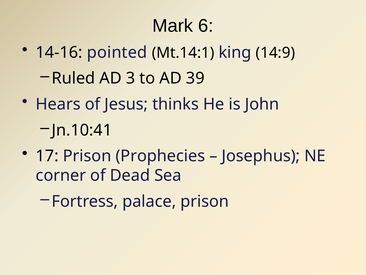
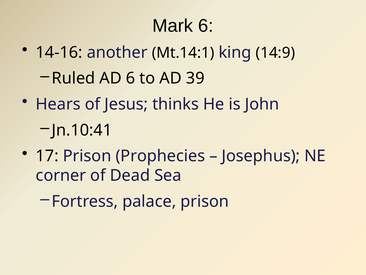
pointed: pointed -> another
AD 3: 3 -> 6
